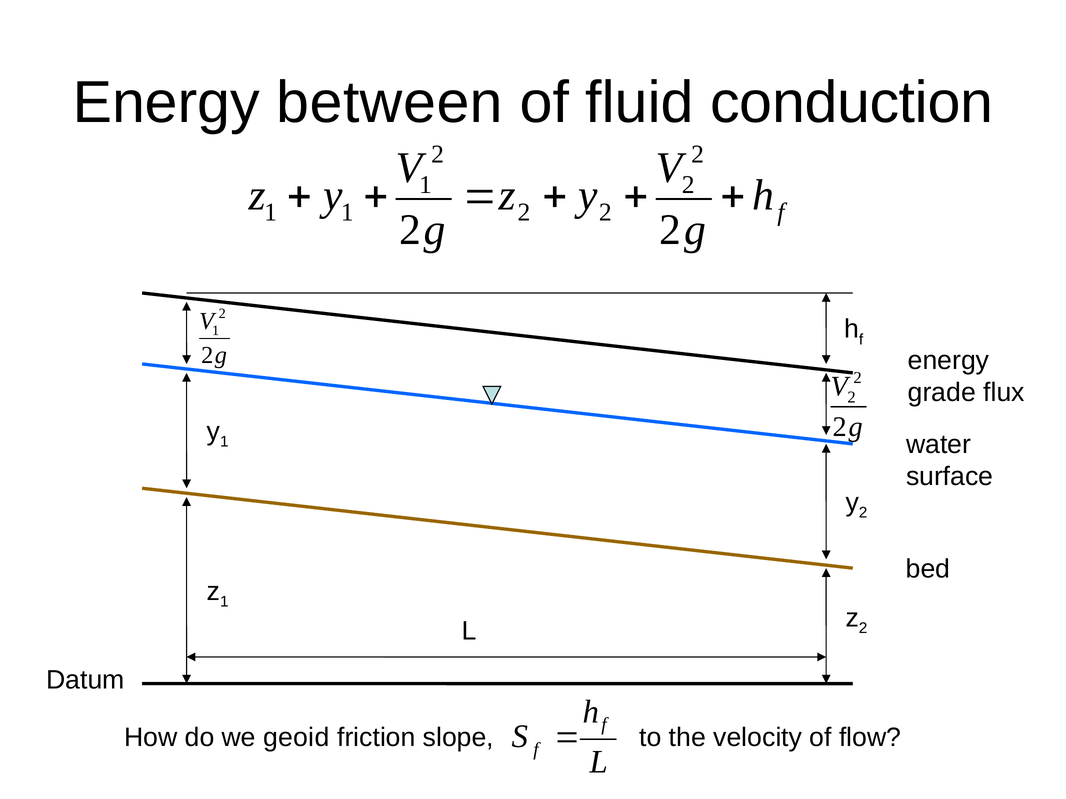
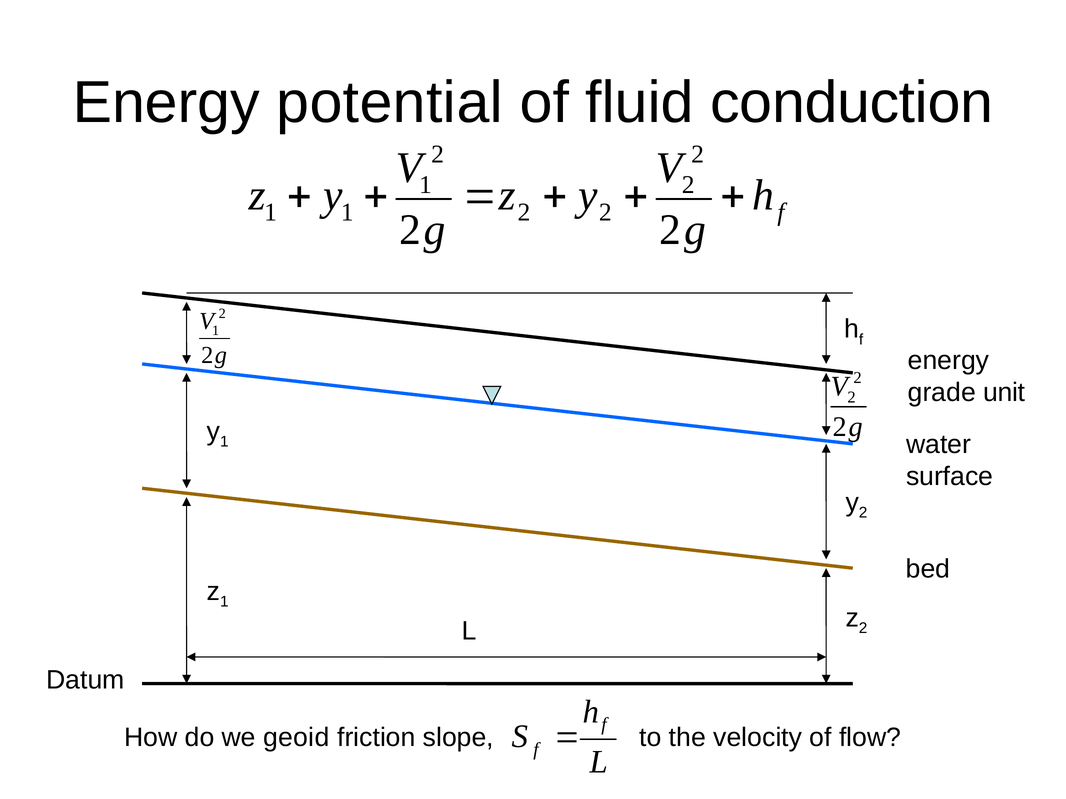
between: between -> potential
flux: flux -> unit
